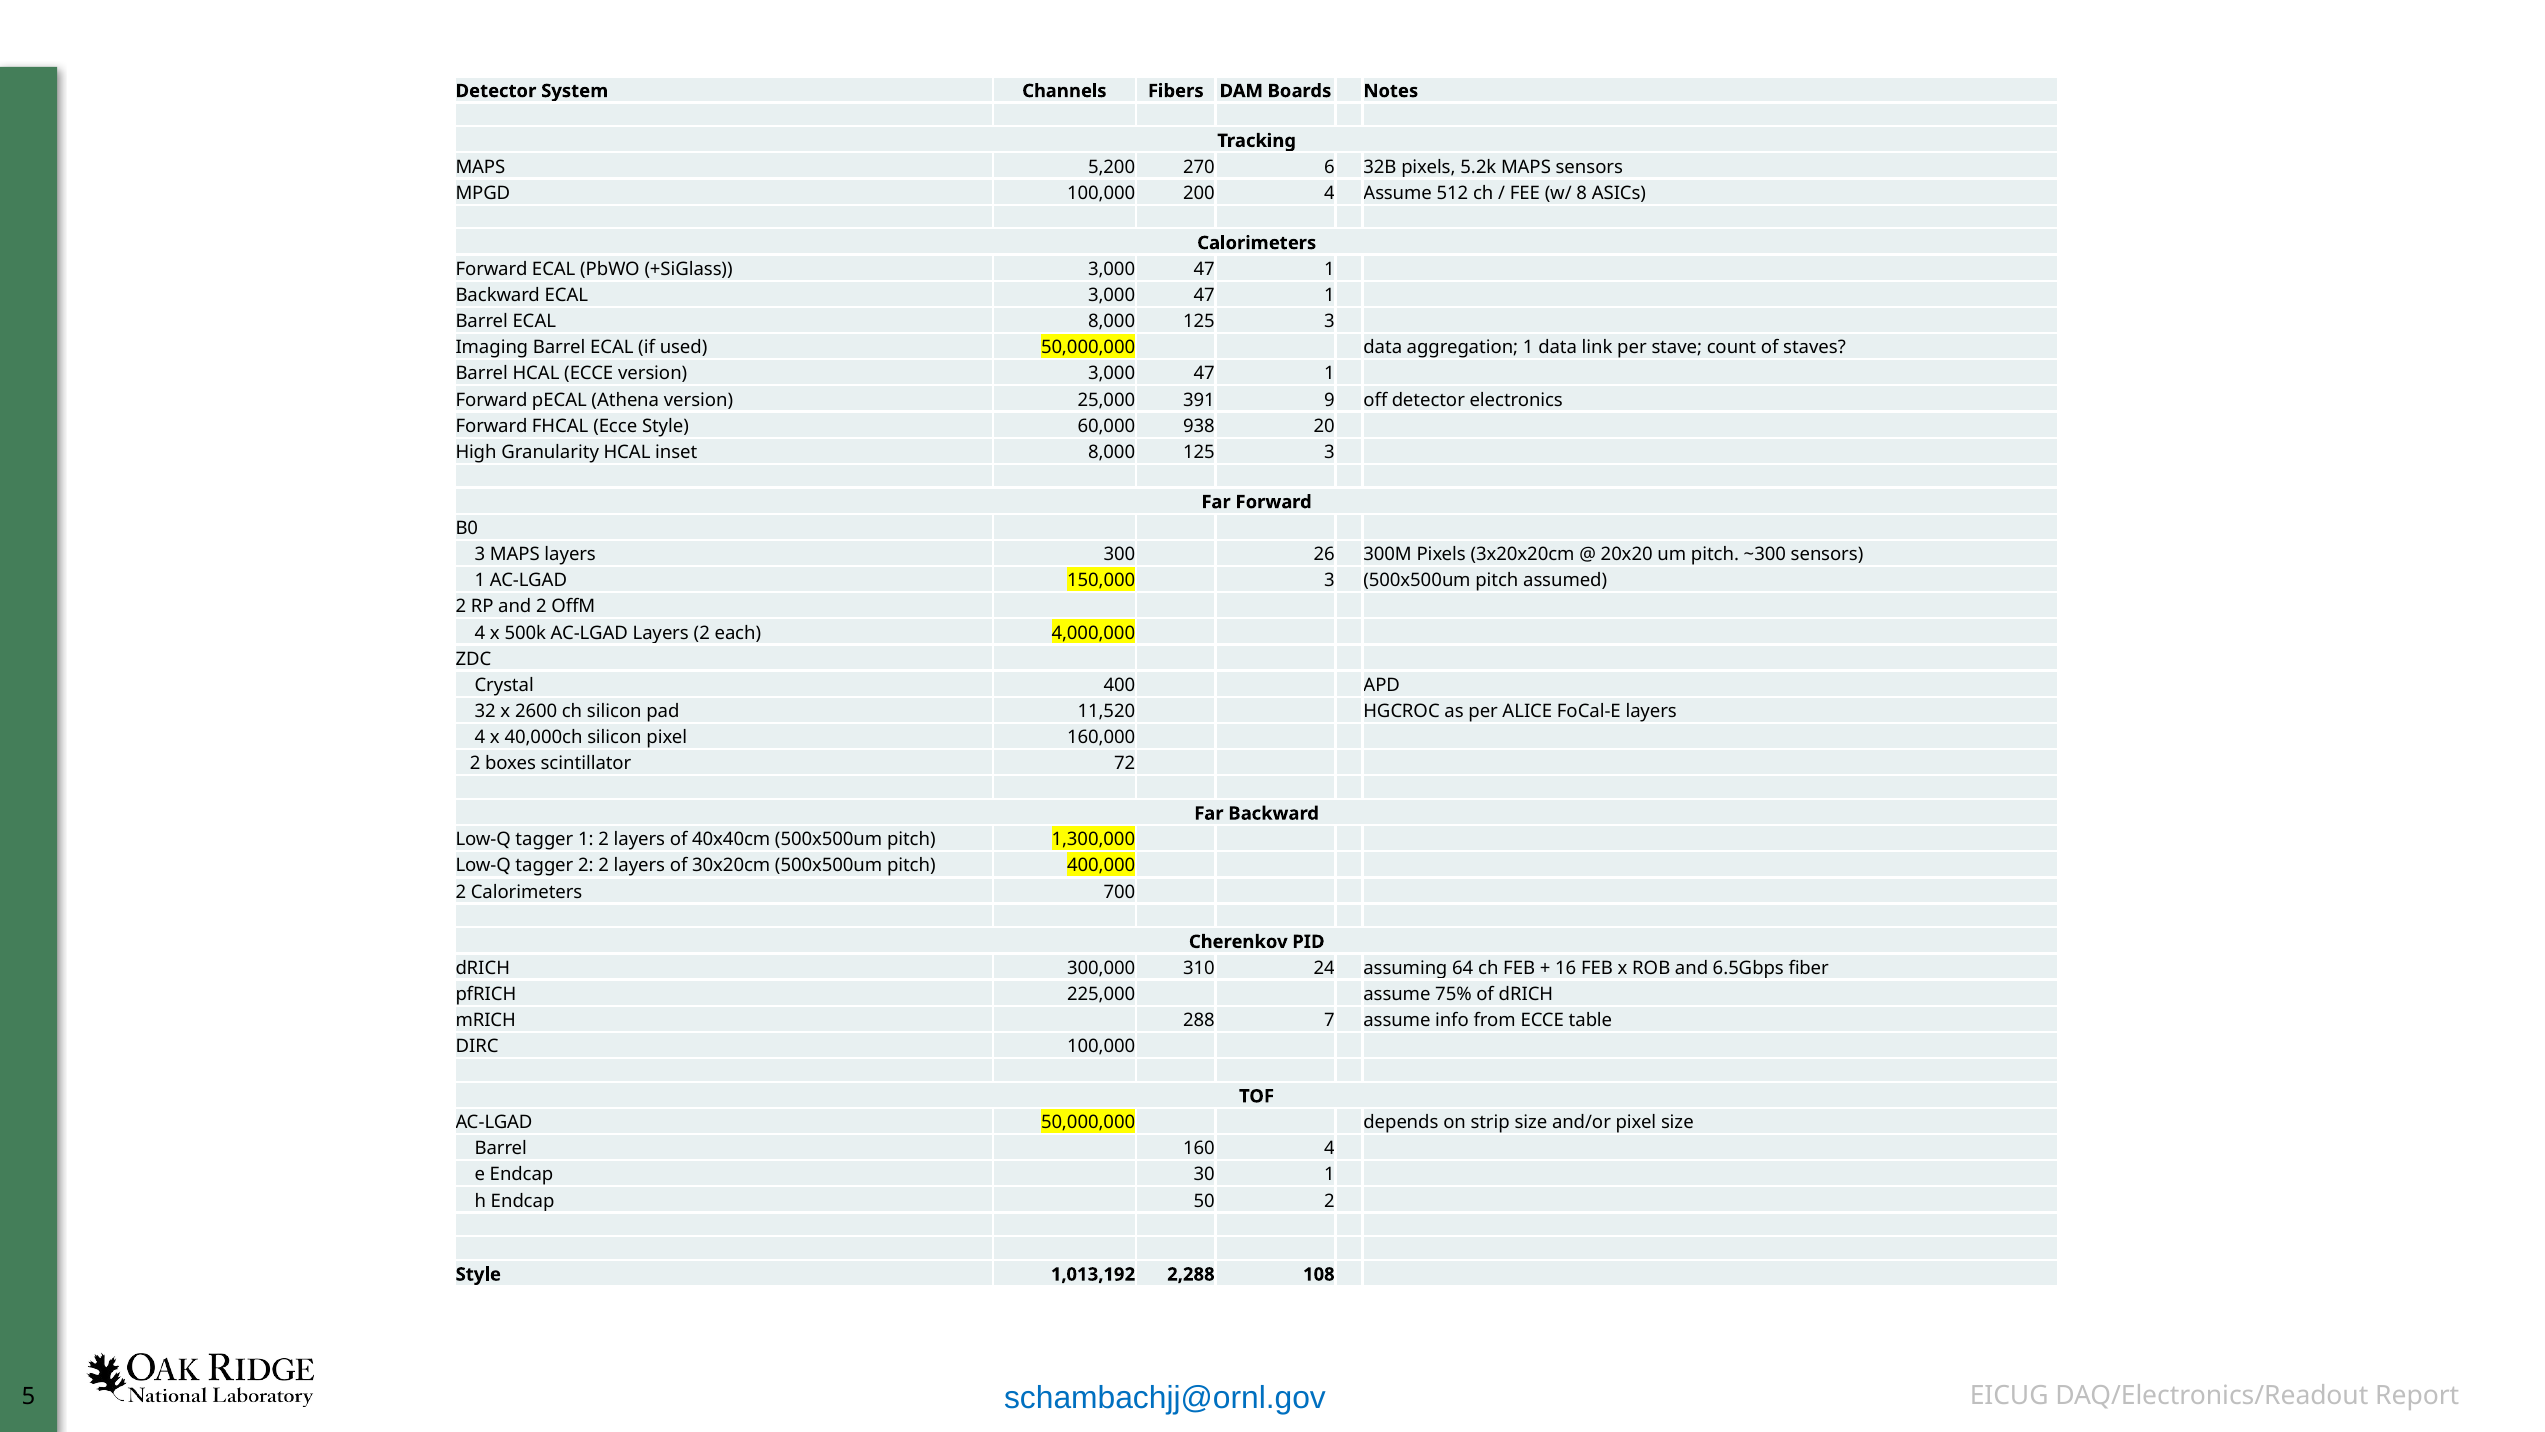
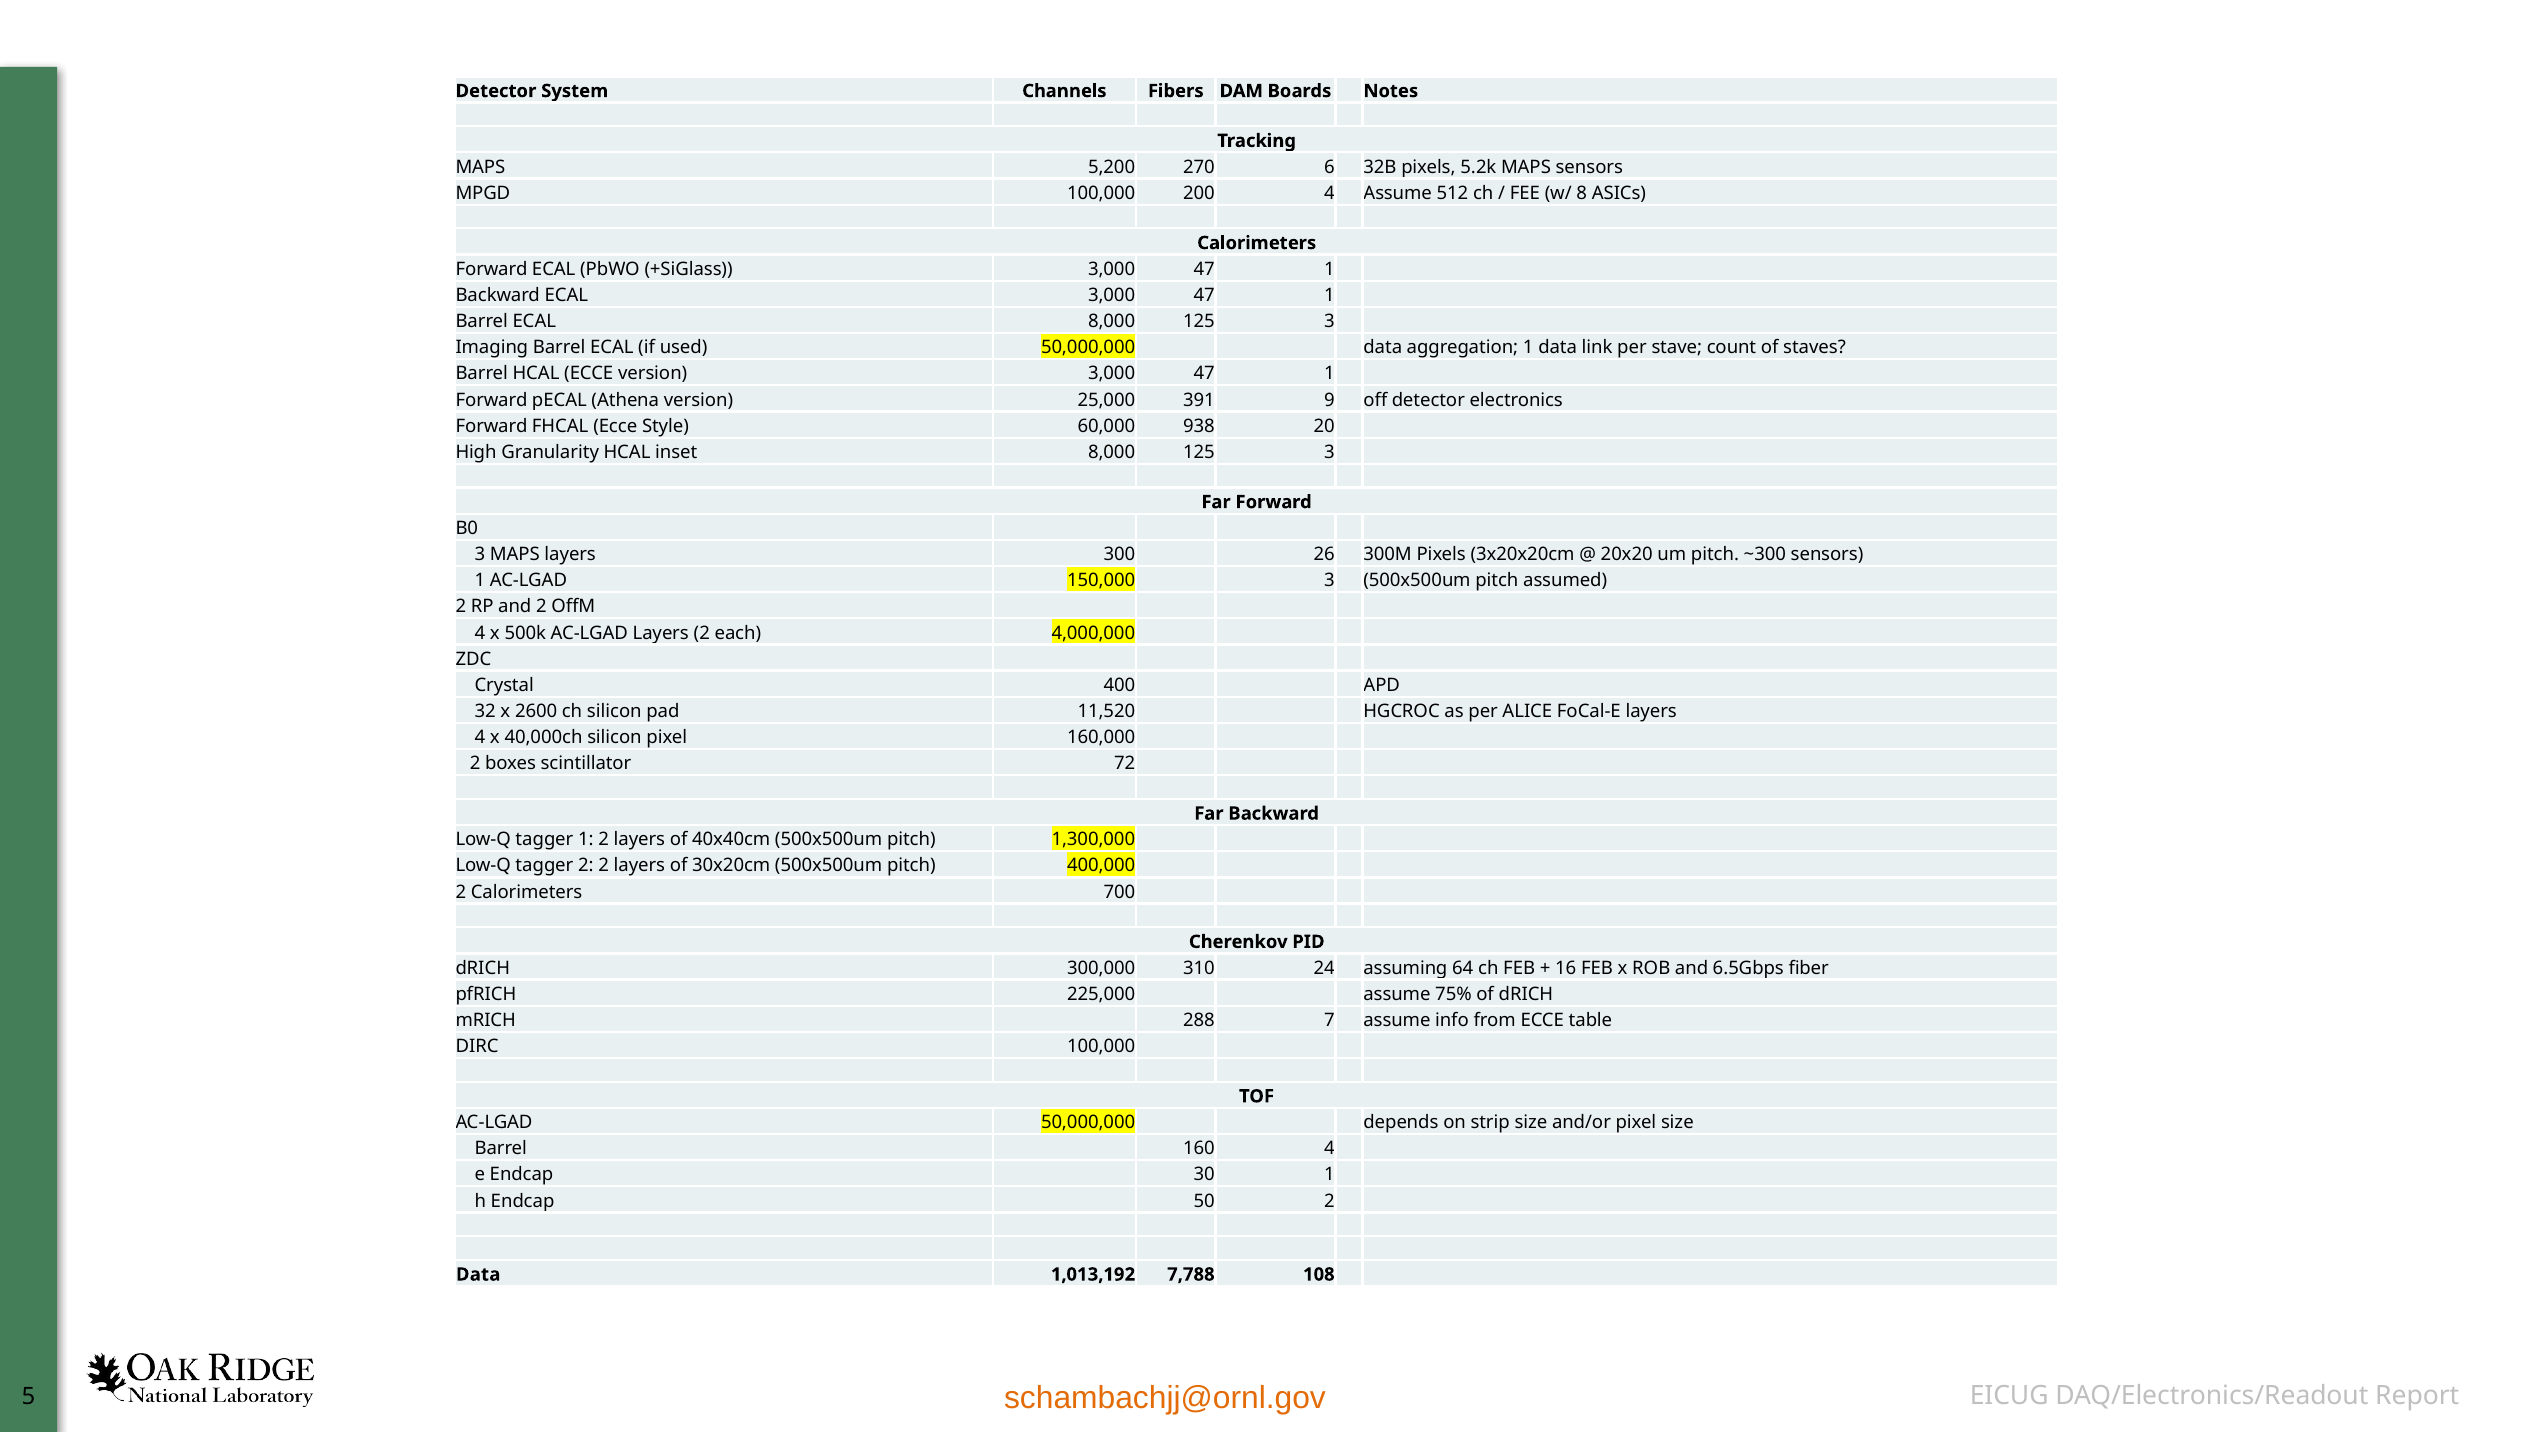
Style at (478, 1274): Style -> Data
2,288: 2,288 -> 7,788
schambachjj@ornl.gov colour: blue -> orange
